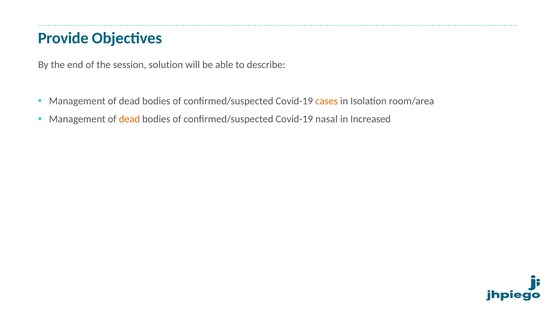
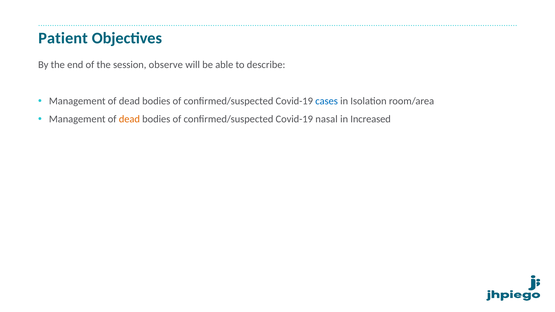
Provide: Provide -> Patient
solution: solution -> observe
cases colour: orange -> blue
